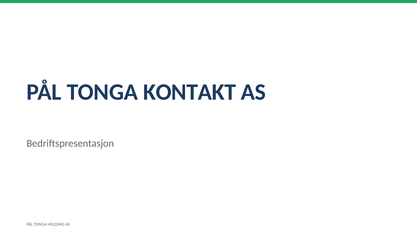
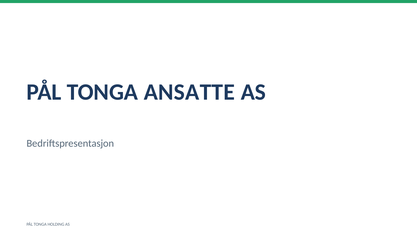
KONTAKT: KONTAKT -> ANSATTE
